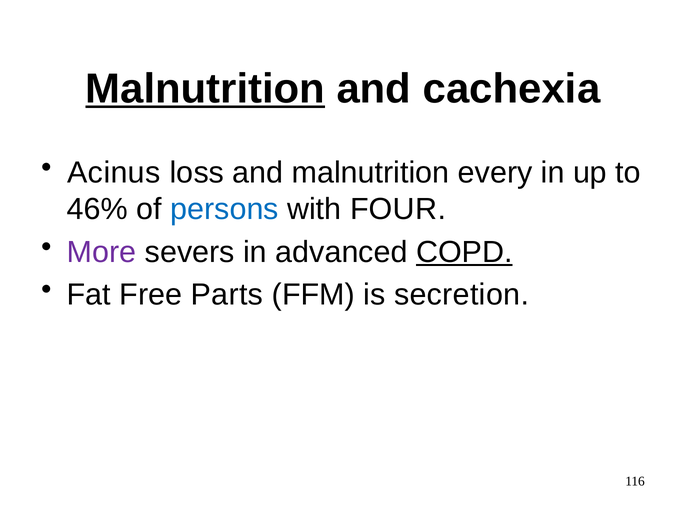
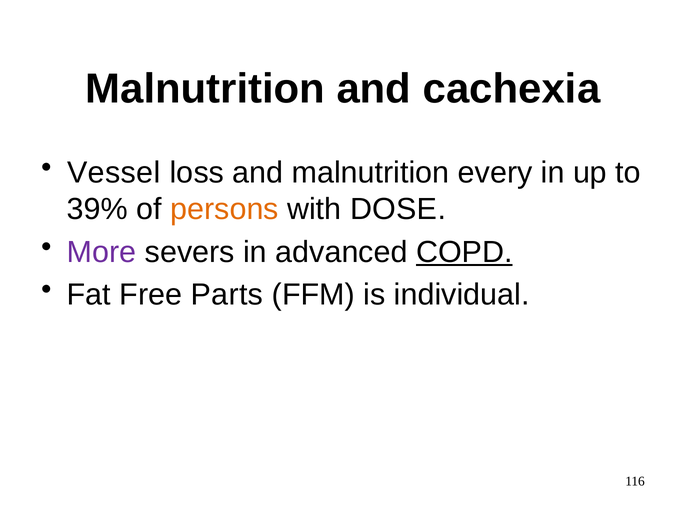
Malnutrition at (205, 89) underline: present -> none
Acinus: Acinus -> Vessel
46%: 46% -> 39%
persons colour: blue -> orange
FOUR: FOUR -> DOSE
secretion: secretion -> individual
